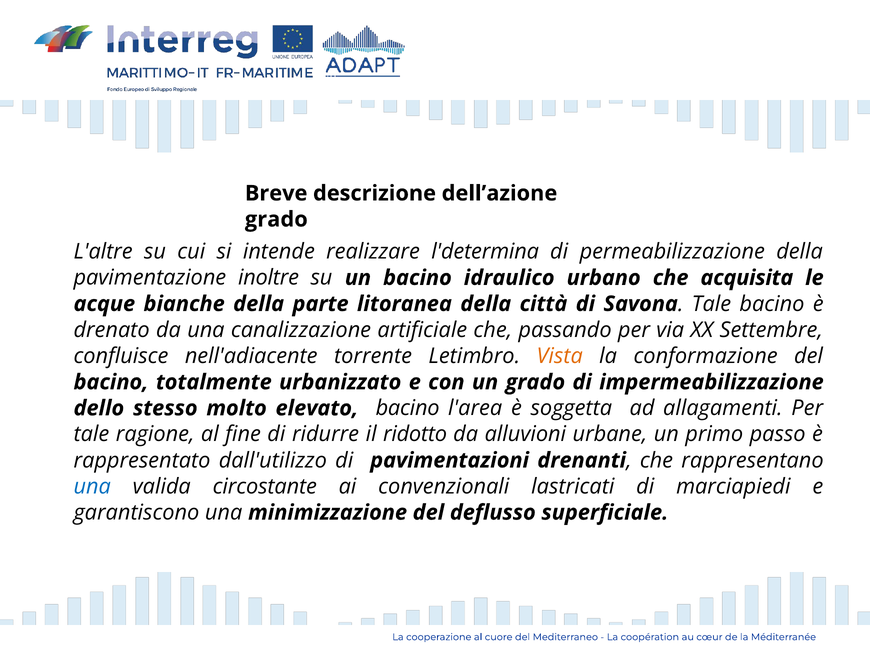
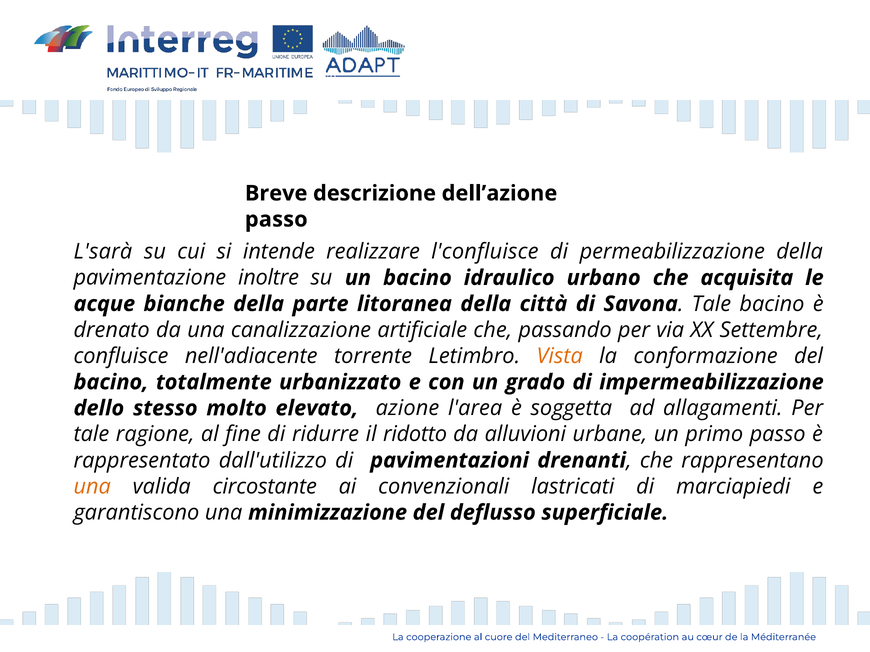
grado at (276, 220): grado -> passo
L'altre: L'altre -> L'sarà
l'determina: l'determina -> l'confluisce
elevato bacino: bacino -> azione
una at (92, 487) colour: blue -> orange
